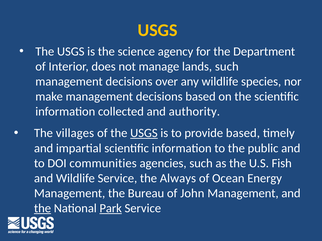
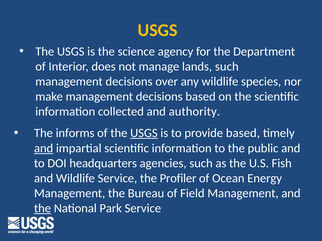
villages: villages -> informs
and at (44, 148) underline: none -> present
communities: communities -> headquarters
Always: Always -> Profiler
John: John -> Field
Park underline: present -> none
